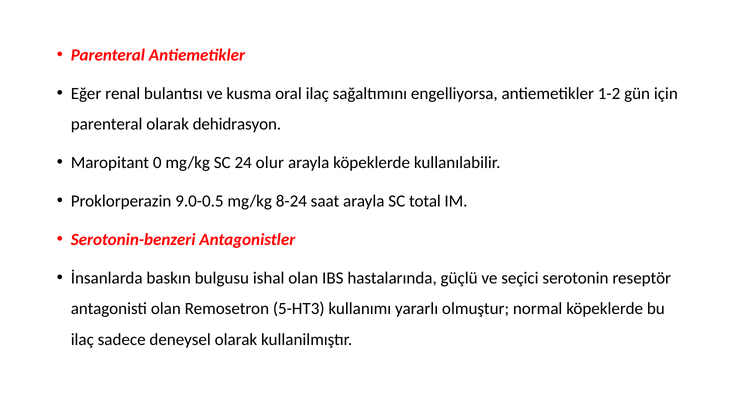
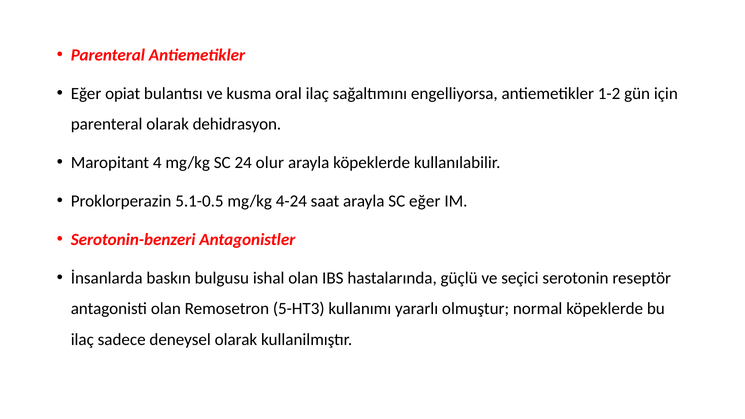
renal: renal -> opiat
0: 0 -> 4
9.0-0.5: 9.0-0.5 -> 5.1-0.5
8-24: 8-24 -> 4-24
SC total: total -> eğer
